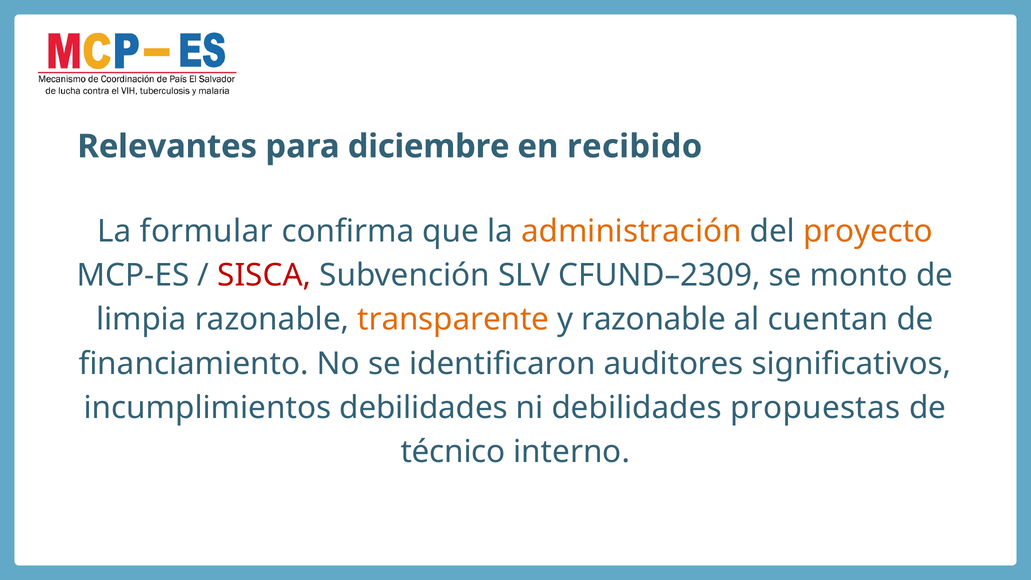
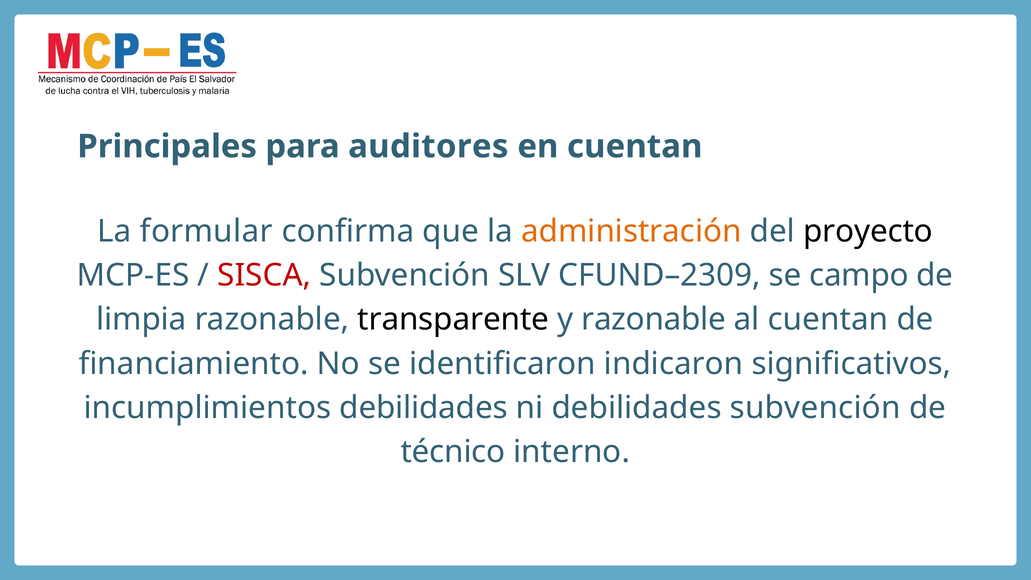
Relevantes: Relevantes -> Principales
diciembre: diciembre -> auditores
en recibido: recibido -> cuentan
proyecto colour: orange -> black
monto: monto -> campo
transparente colour: orange -> black
auditores: auditores -> indicaron
debilidades propuestas: propuestas -> subvención
